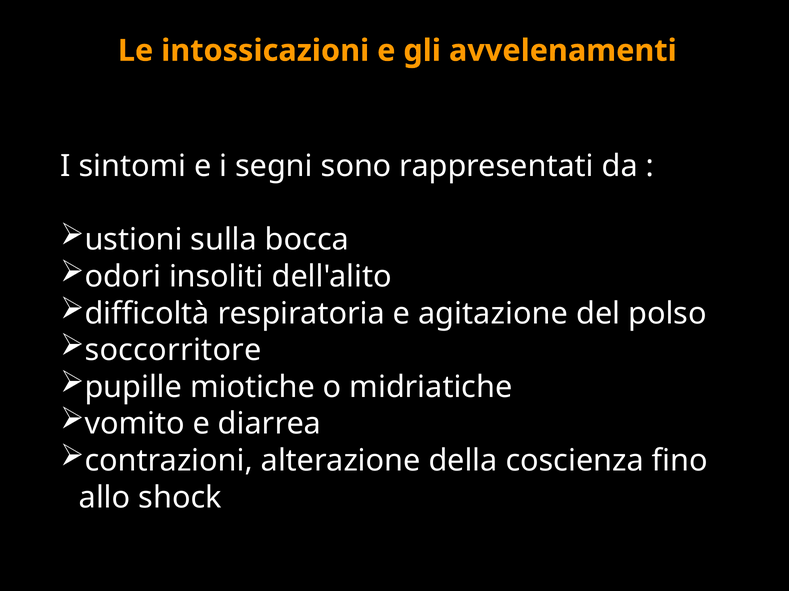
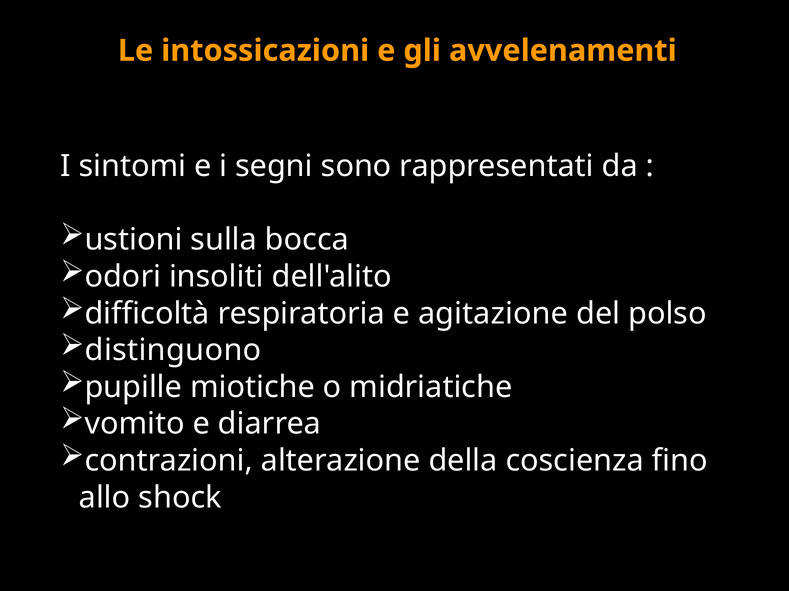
soccorritore: soccorritore -> distinguono
